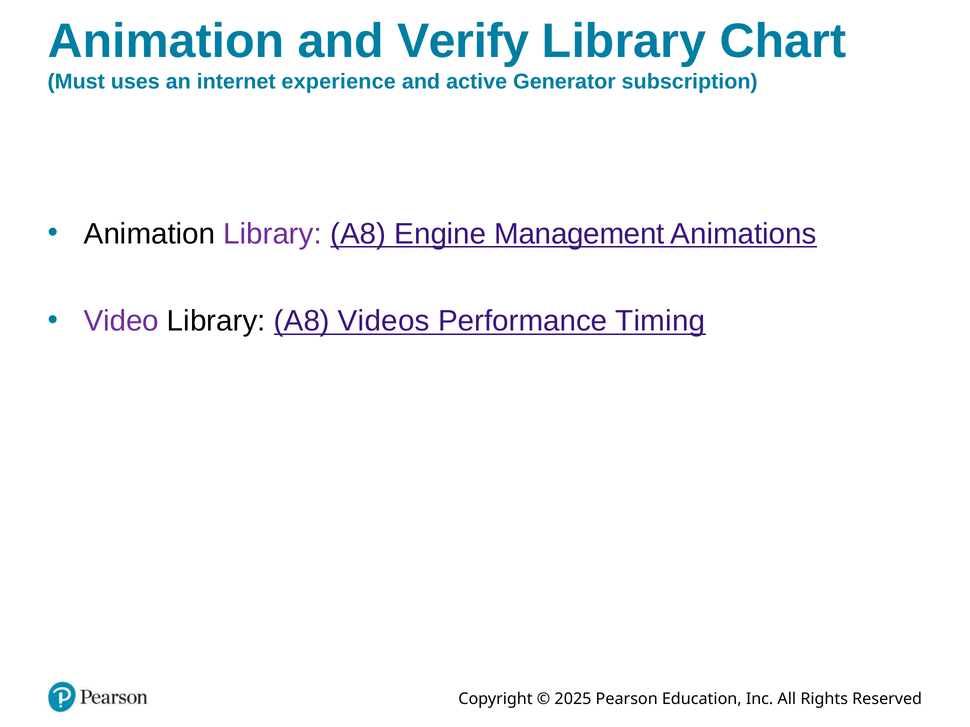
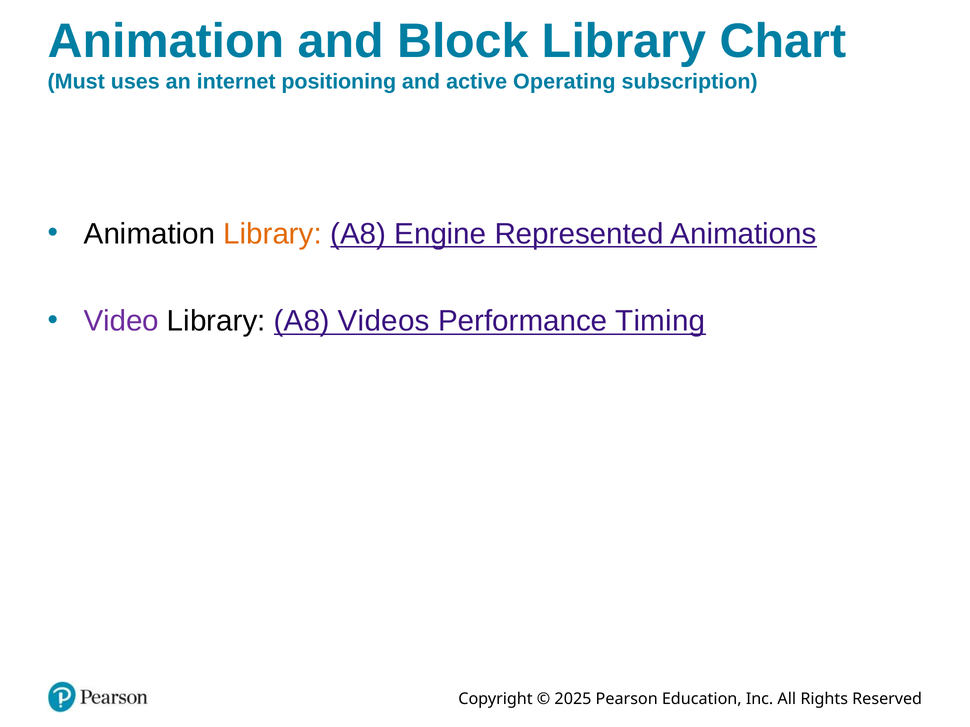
Verify: Verify -> Block
experience: experience -> positioning
Generator: Generator -> Operating
Library at (273, 234) colour: purple -> orange
Management: Management -> Represented
